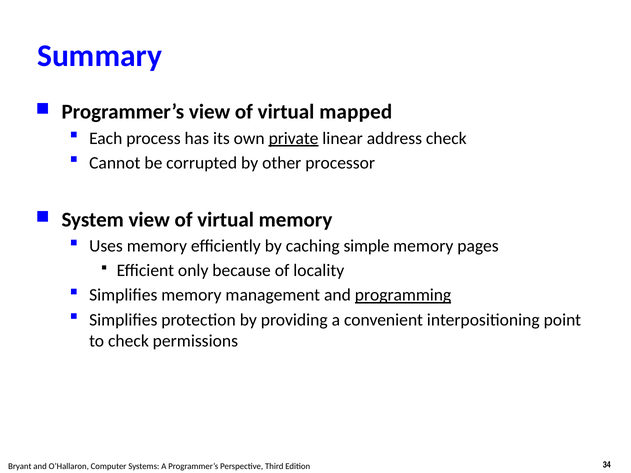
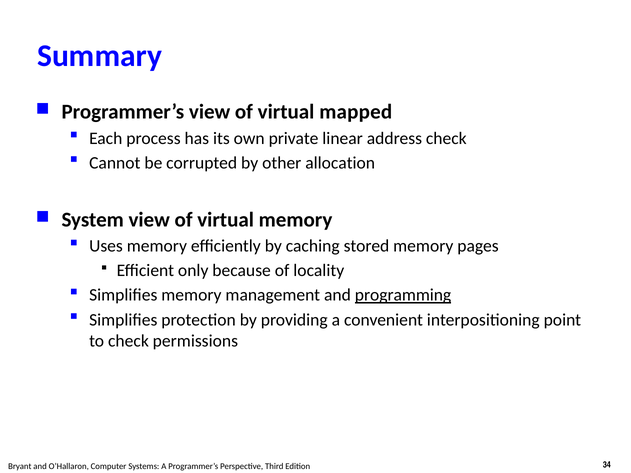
private underline: present -> none
processor: processor -> allocation
simple: simple -> stored
